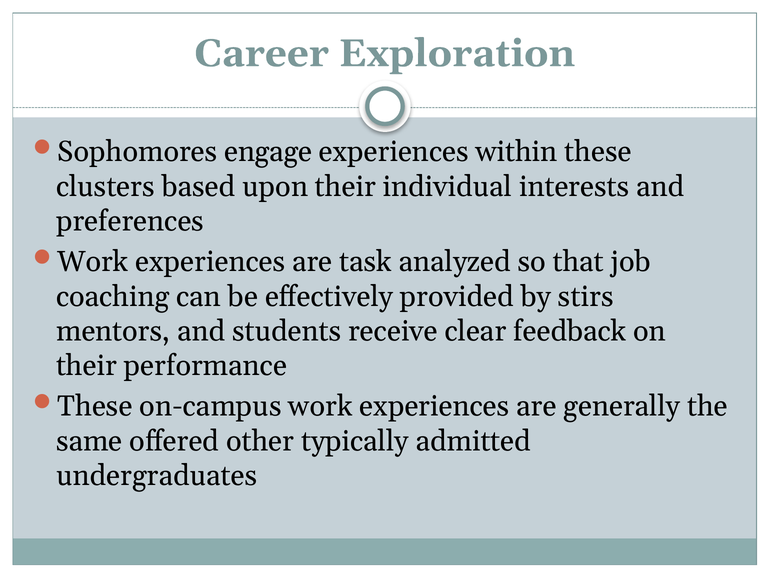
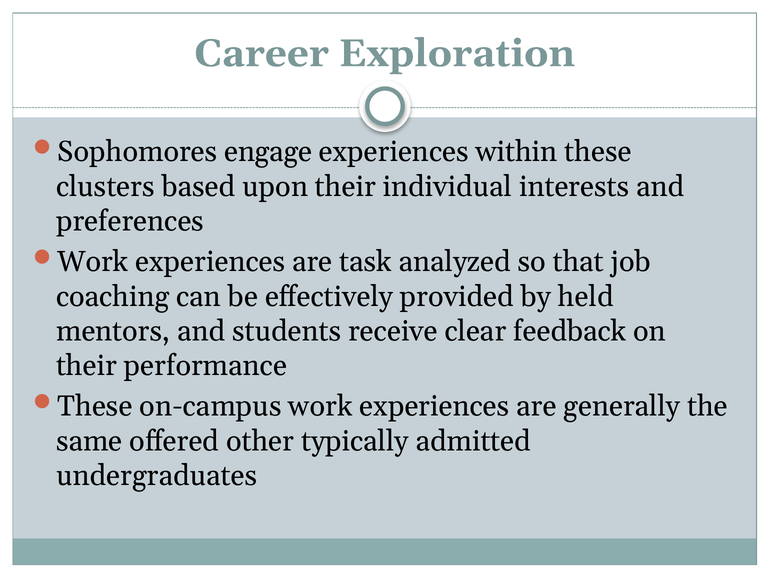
stirs: stirs -> held
